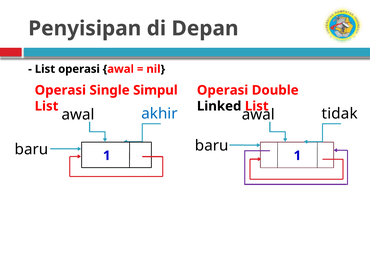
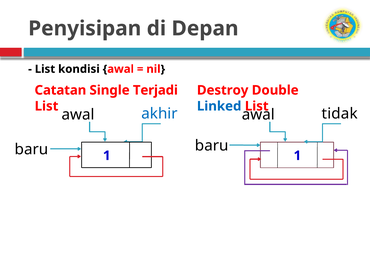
operasi at (79, 69): operasi -> kondisi
Operasi at (60, 90): Operasi -> Catatan
Simpul: Simpul -> Terjadi
Operasi at (223, 90): Operasi -> Destroy
Linked colour: black -> blue
